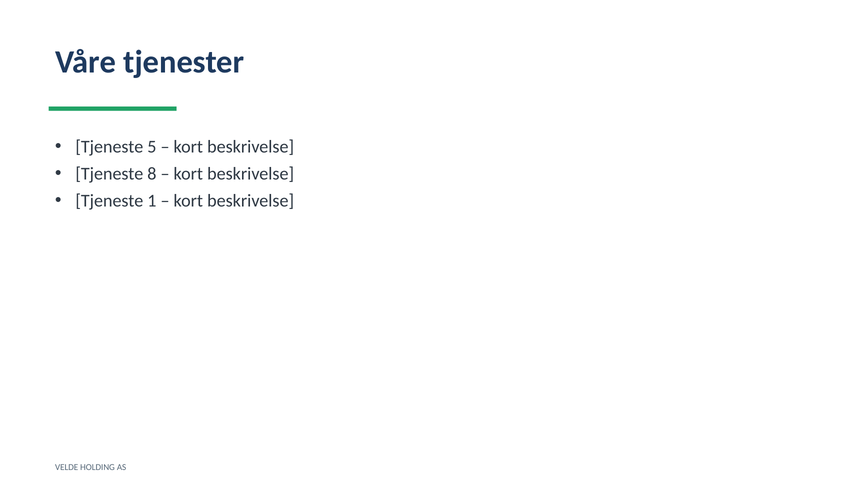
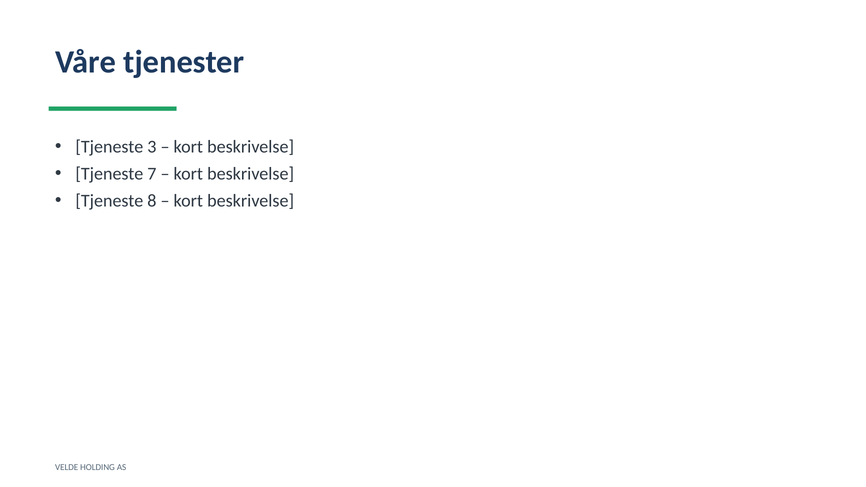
5: 5 -> 3
8: 8 -> 7
1: 1 -> 8
